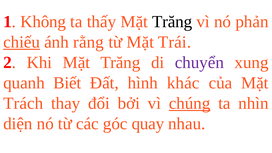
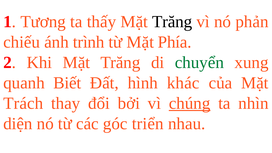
Không: Không -> Tương
chiếu underline: present -> none
rằng: rằng -> trình
Trái: Trái -> Phía
chuyển colour: purple -> green
quay: quay -> triển
